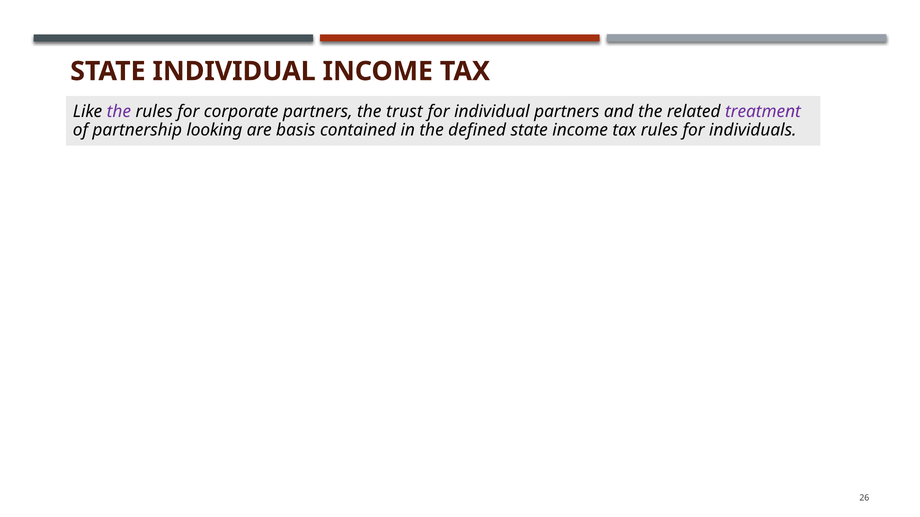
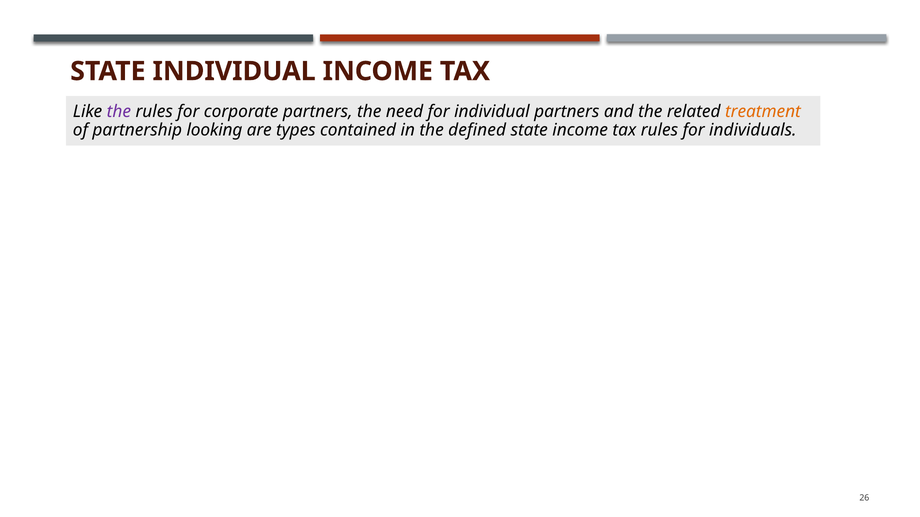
trust: trust -> need
treatment colour: purple -> orange
basis: basis -> types
